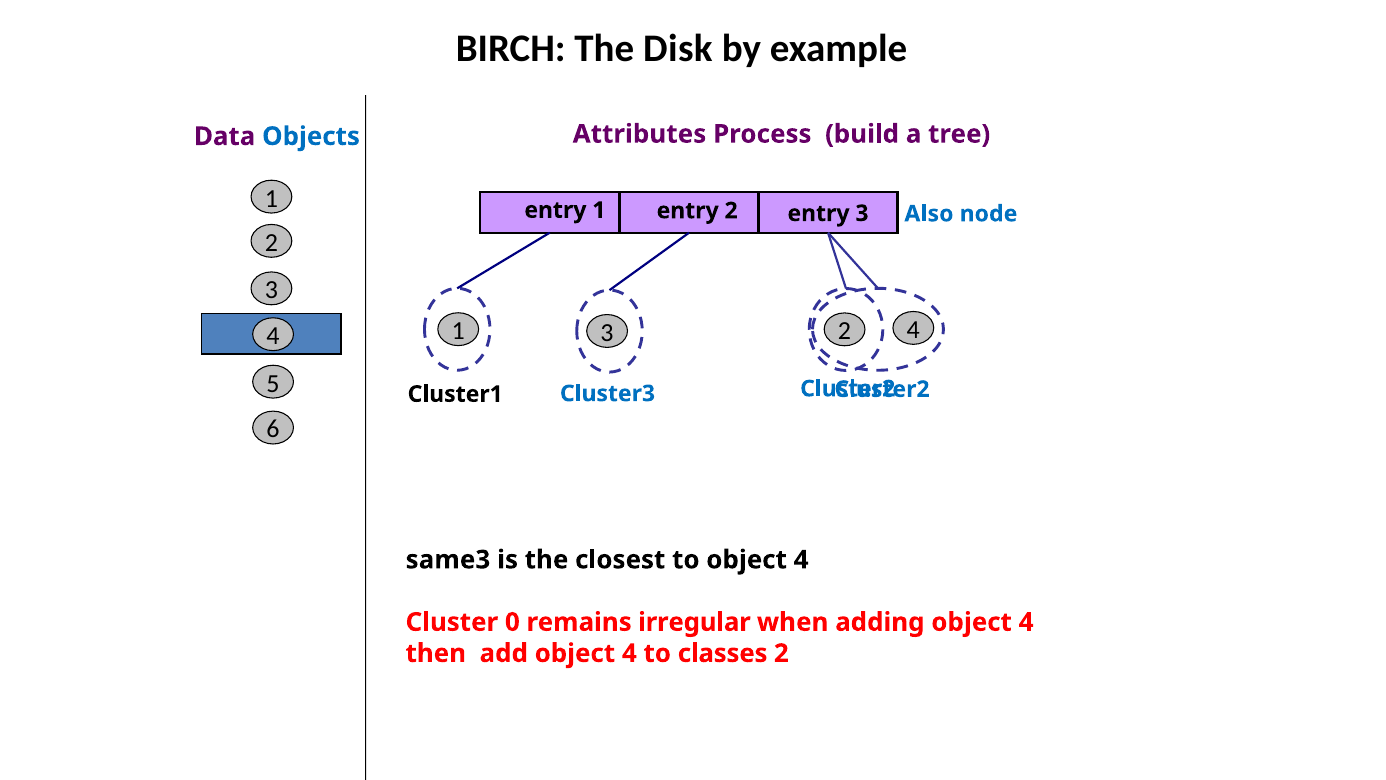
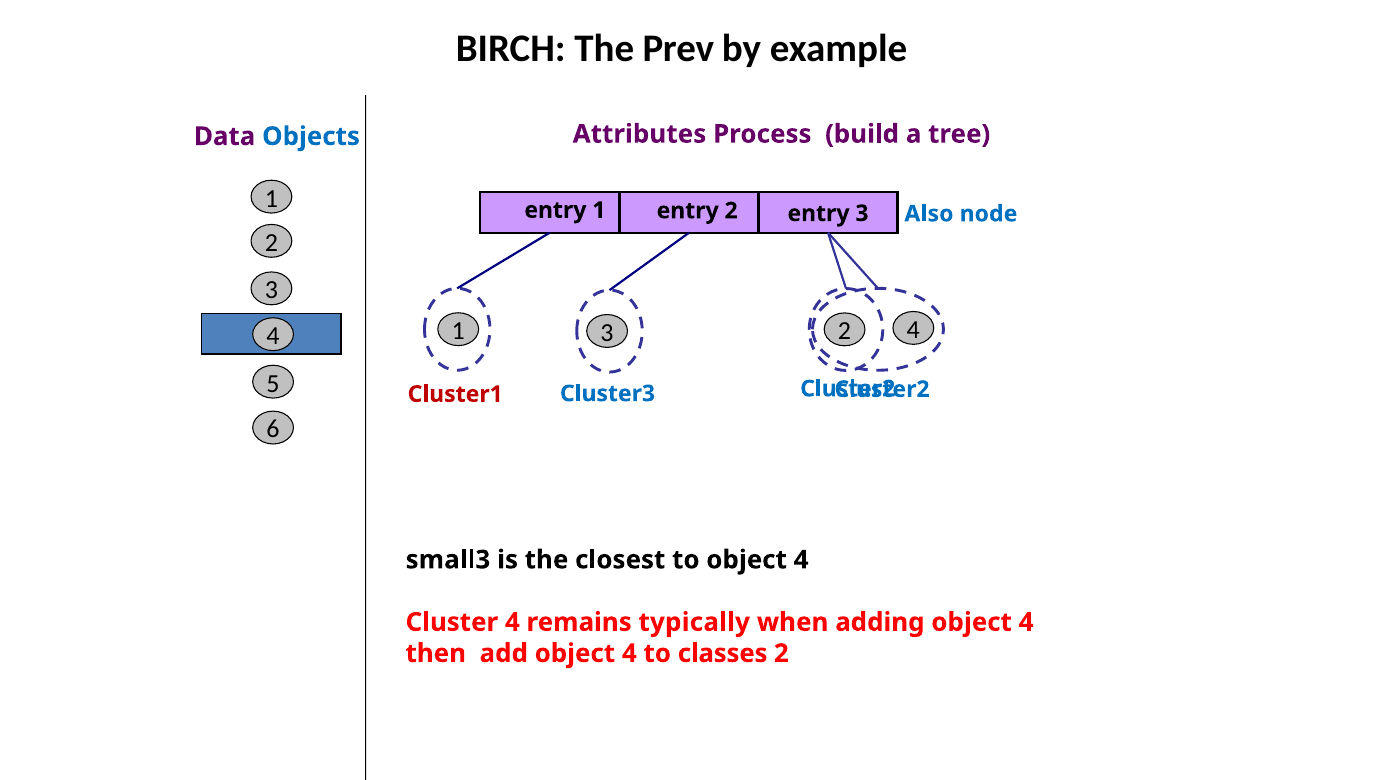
Disk: Disk -> Prev
Cluster1 colour: black -> red
same3: same3 -> small3
Cluster 0: 0 -> 4
irregular: irregular -> typically
